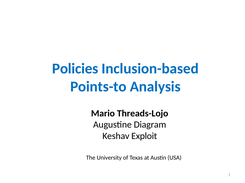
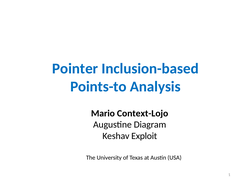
Policies: Policies -> Pointer
Threads-Lojo: Threads-Lojo -> Context-Lojo
